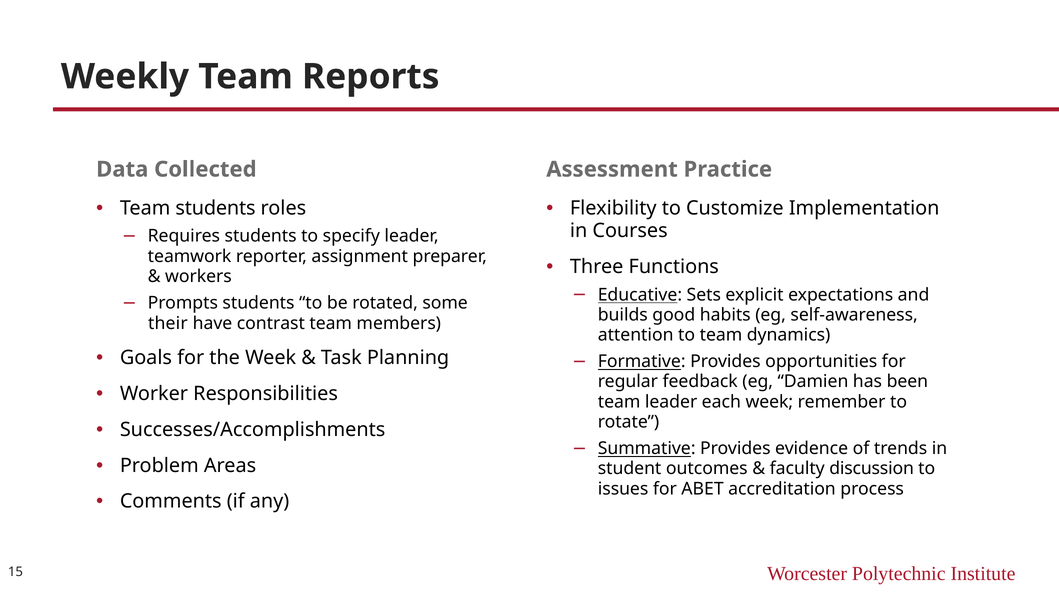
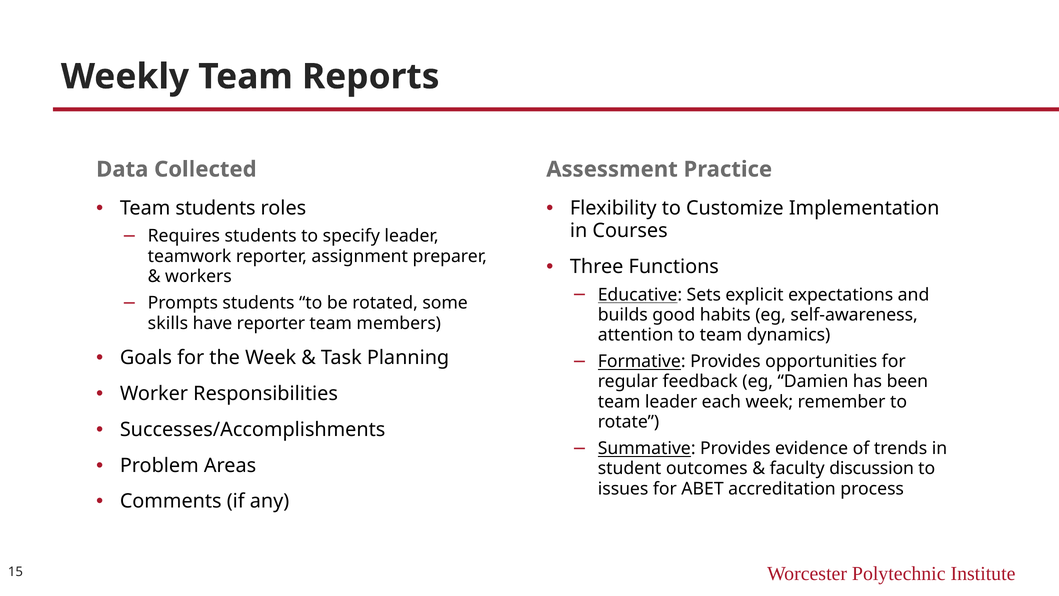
their: their -> skills
have contrast: contrast -> reporter
